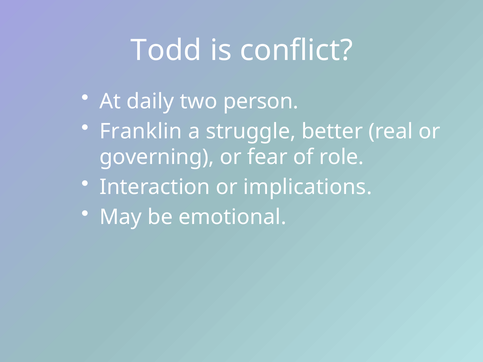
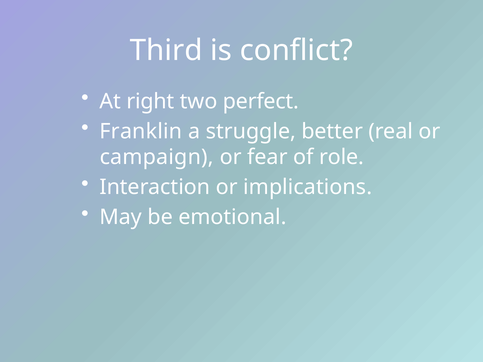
Todd: Todd -> Third
daily: daily -> right
person: person -> perfect
governing: governing -> campaign
